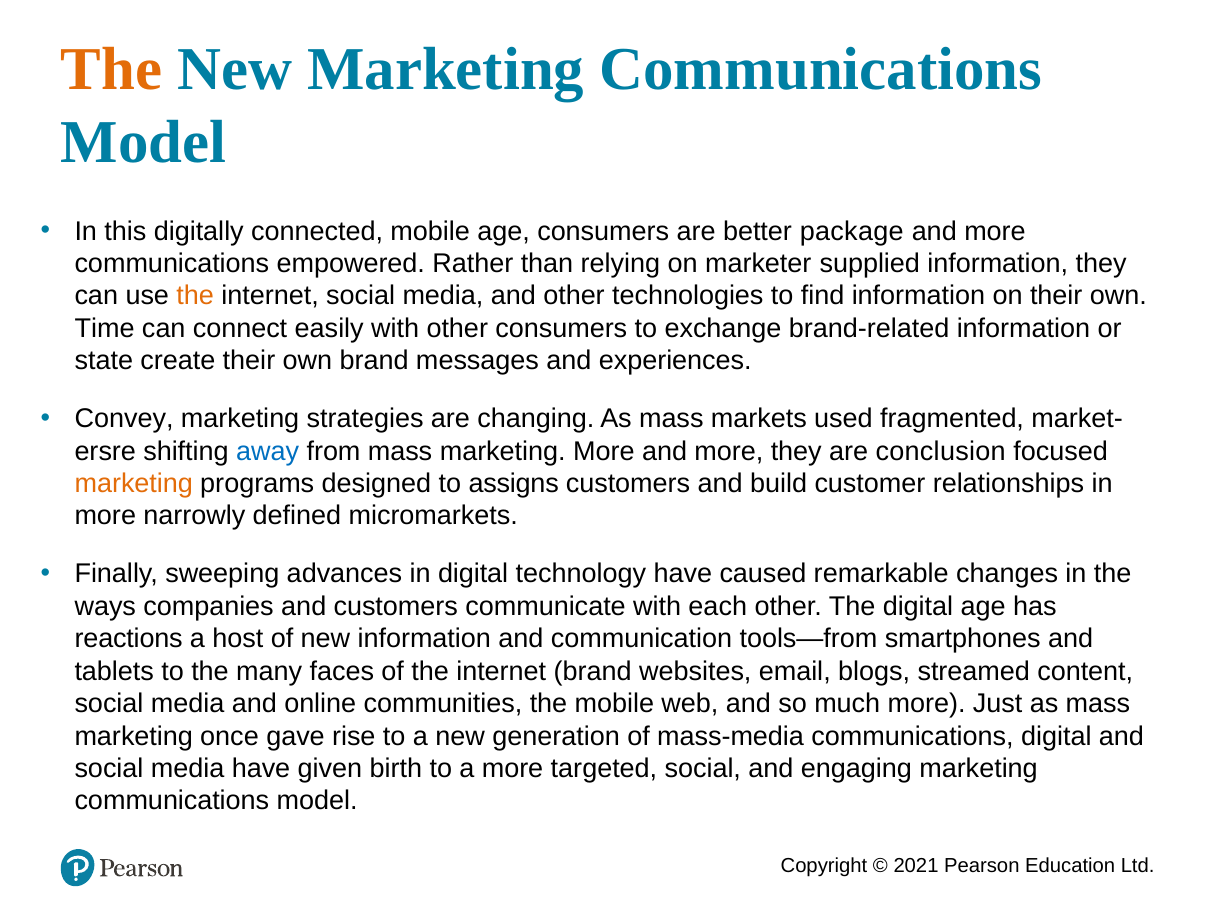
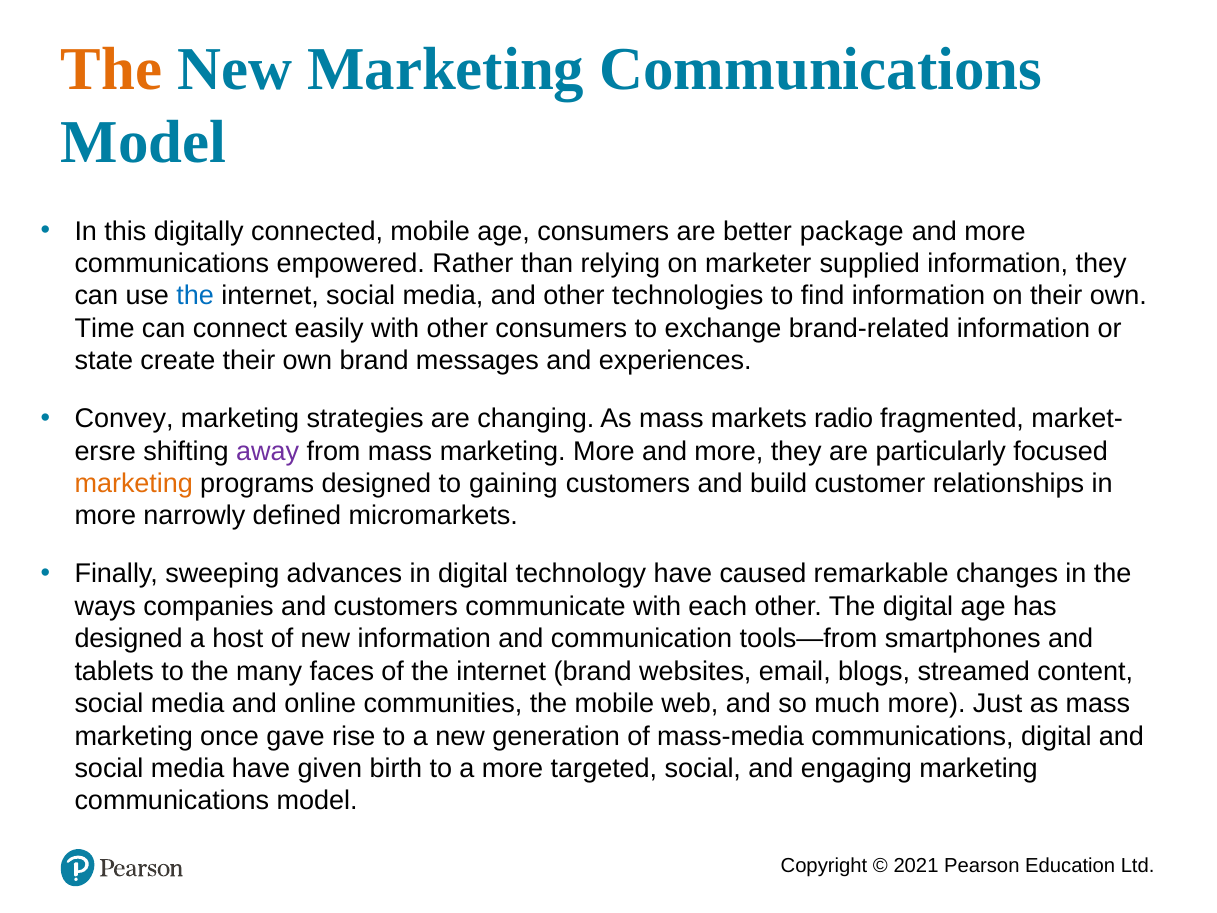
the at (195, 296) colour: orange -> blue
used: used -> radio
away colour: blue -> purple
conclusion: conclusion -> particularly
assigns: assigns -> gaining
reactions at (129, 639): reactions -> designed
